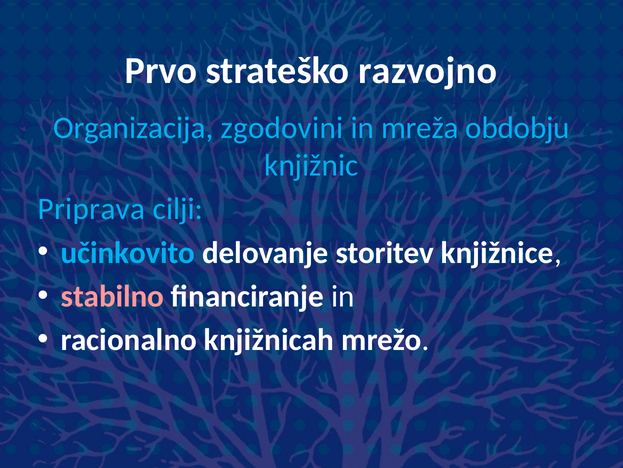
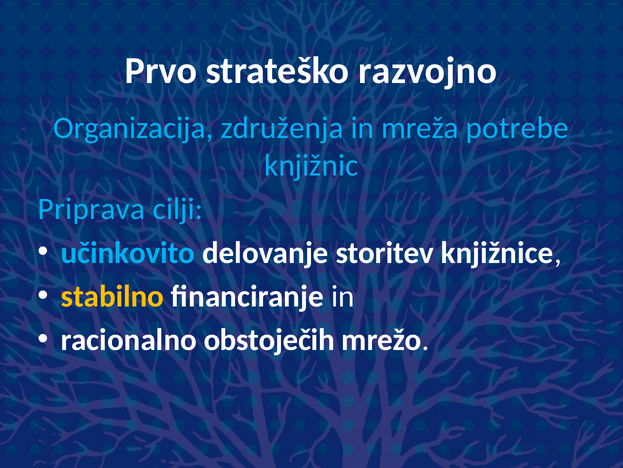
zgodovini: zgodovini -> združenja
obdobju: obdobju -> potrebe
stabilno colour: pink -> yellow
knjižnicah: knjižnicah -> obstoječih
